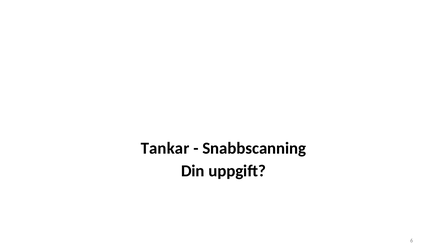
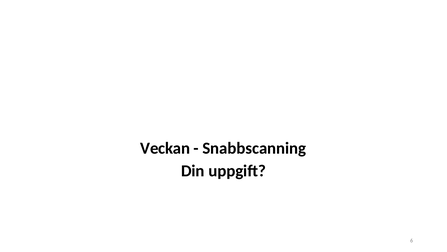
Tankar: Tankar -> Veckan
